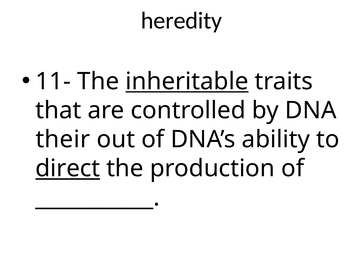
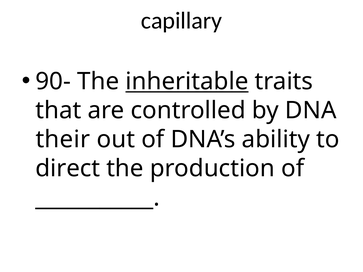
heredity: heredity -> capillary
11-: 11- -> 90-
direct underline: present -> none
